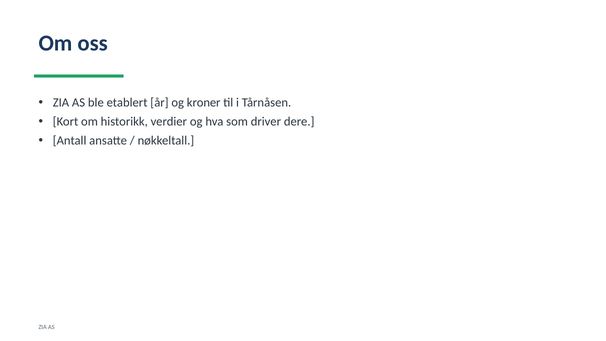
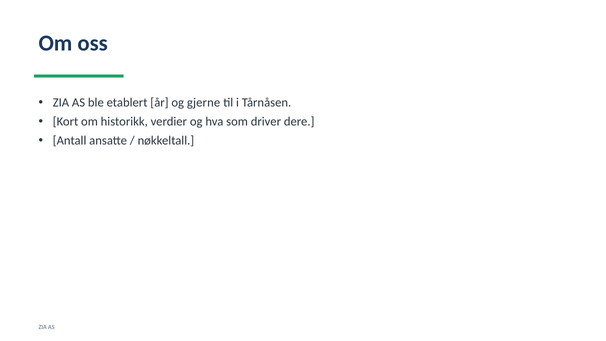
kroner: kroner -> gjerne
